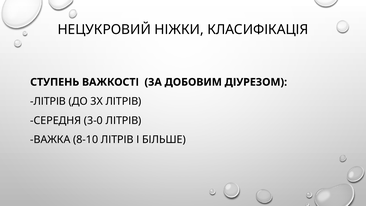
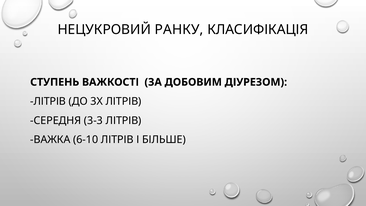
НІЖКИ: НІЖКИ -> РАНКУ
3-0: 3-0 -> 3-3
8-10: 8-10 -> 6-10
